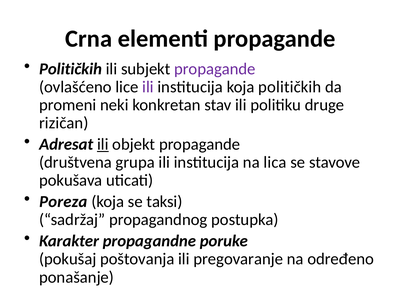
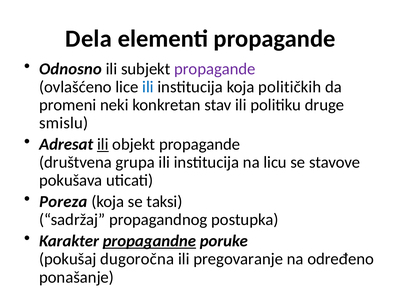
Crna: Crna -> Dela
Političkih at (71, 69): Političkih -> Odnosno
ili at (148, 87) colour: purple -> blue
rizičan: rizičan -> smislu
lica: lica -> licu
propagandne underline: none -> present
poštovanja: poštovanja -> dugoročna
